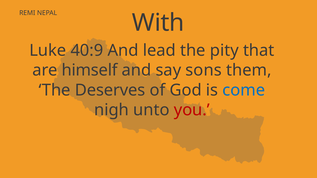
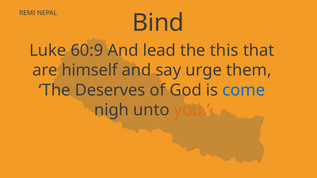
With: With -> Bind
40:9: 40:9 -> 60:9
pity: pity -> this
sons: sons -> urge
you colour: red -> orange
